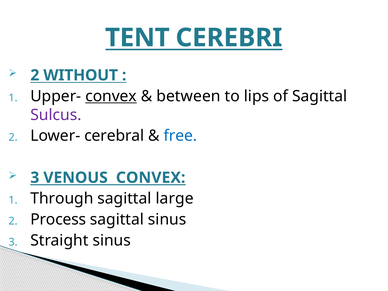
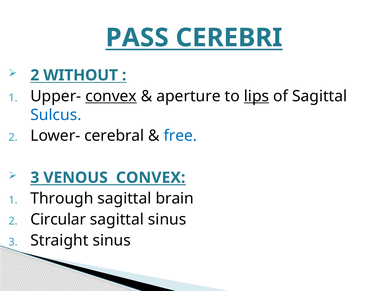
TENT: TENT -> PASS
between: between -> aperture
lips underline: none -> present
Sulcus colour: purple -> blue
large: large -> brain
Process: Process -> Circular
